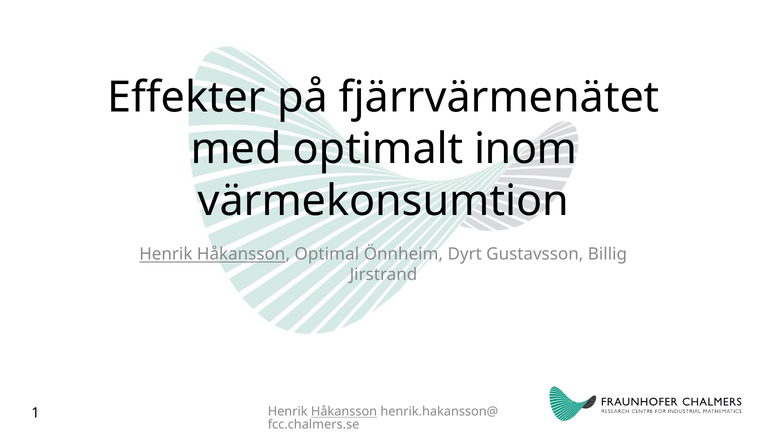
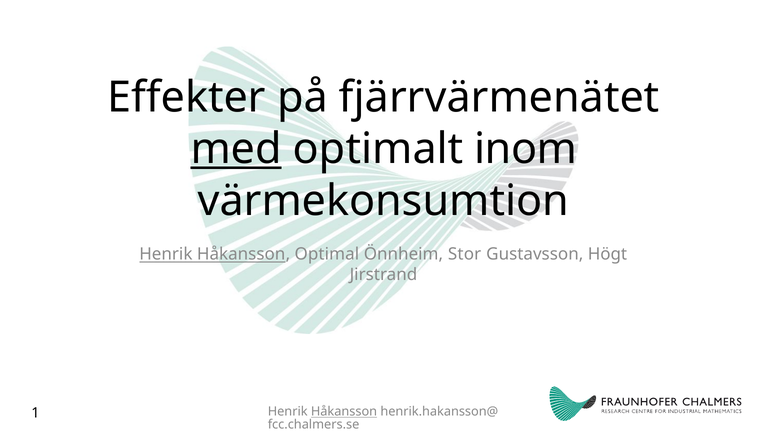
med underline: none -> present
Dyrt: Dyrt -> Stor
Billig: Billig -> Högt
